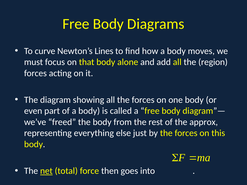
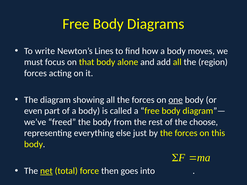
curve: curve -> write
one underline: none -> present
approx: approx -> choose
